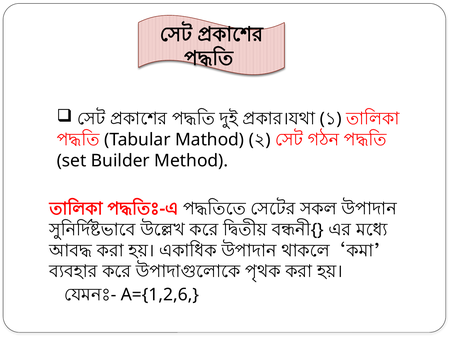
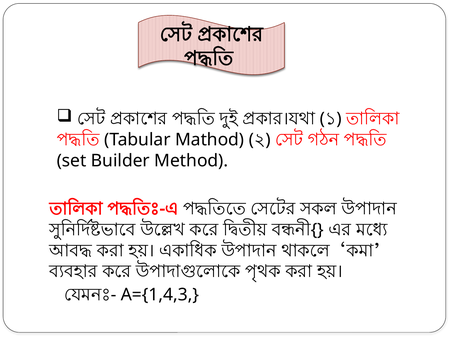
A={1,2,6: A={1,2,6 -> A={1,4,3
